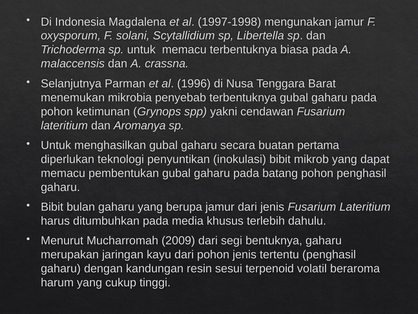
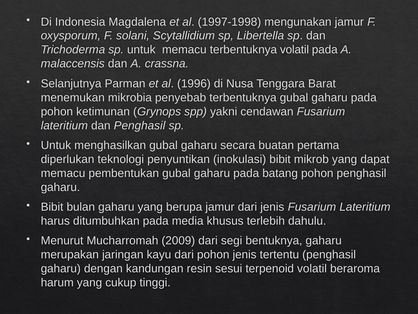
terbentuknya biasa: biasa -> volatil
dan Aromanya: Aromanya -> Penghasil
